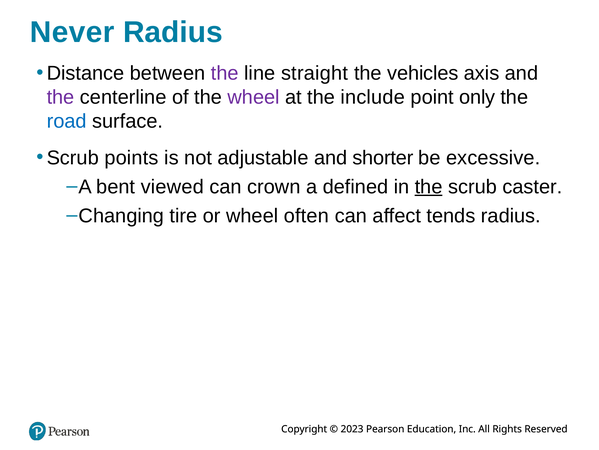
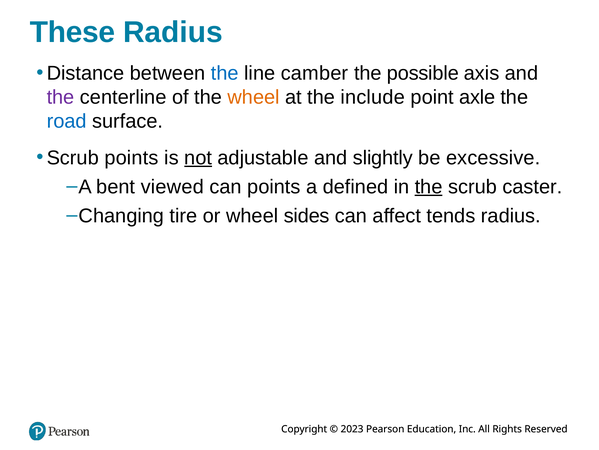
Never: Never -> These
the at (225, 73) colour: purple -> blue
straight: straight -> camber
vehicles: vehicles -> possible
wheel at (254, 97) colour: purple -> orange
only: only -> axle
not underline: none -> present
shorter: shorter -> slightly
can crown: crown -> points
often: often -> sides
